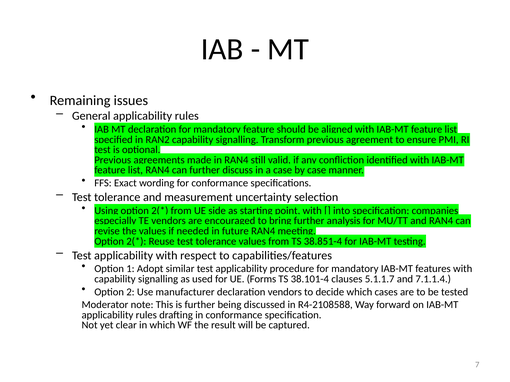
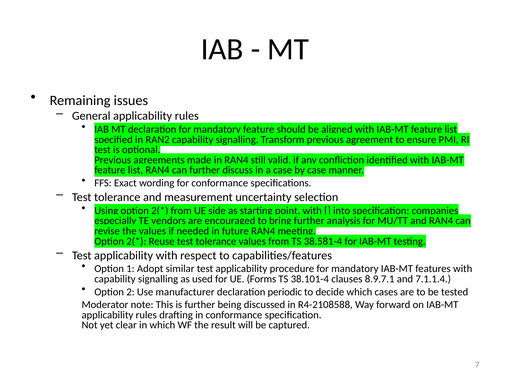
38.851-4: 38.851-4 -> 38.581-4
5.1.1.7: 5.1.1.7 -> 8.9.7.1
declaration vendors: vendors -> periodic
